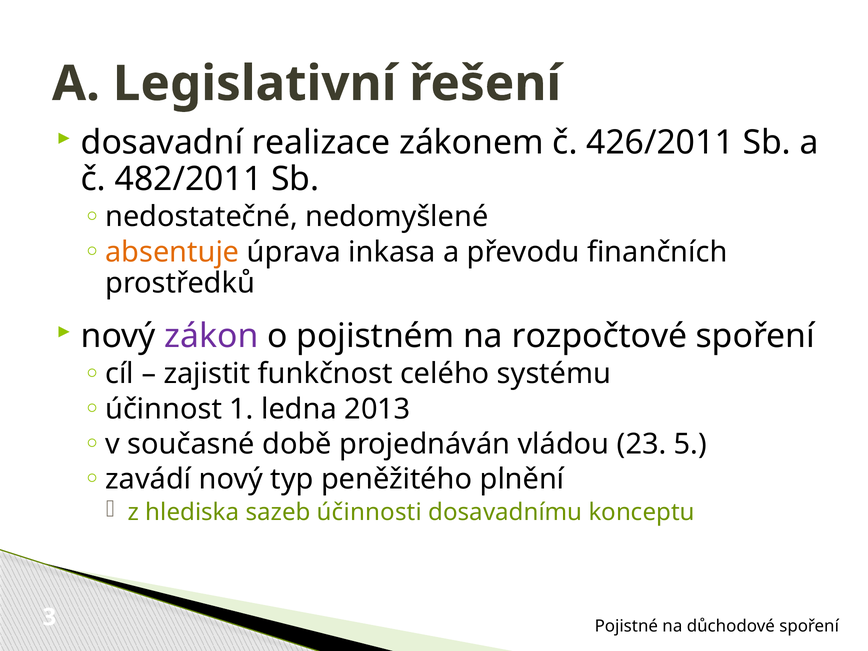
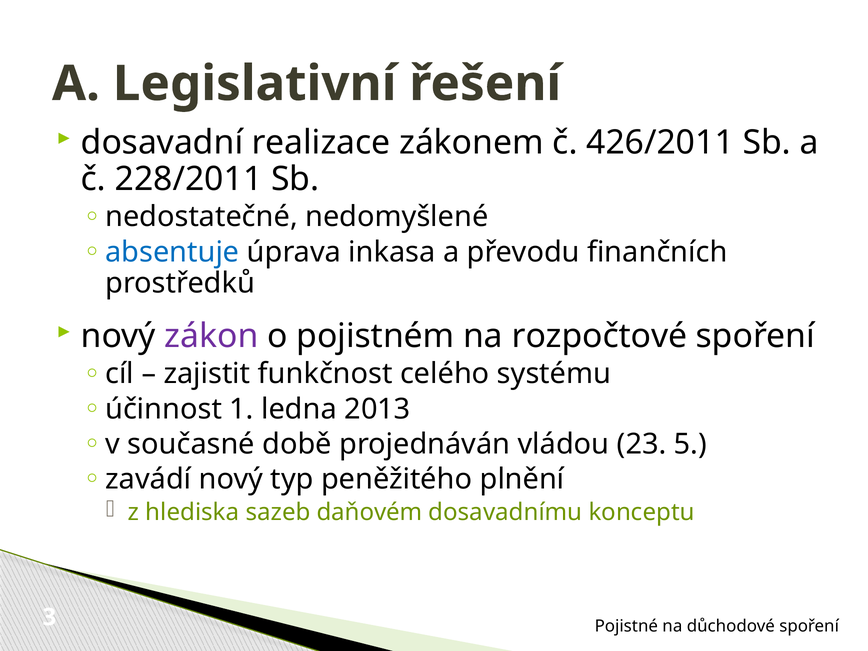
482/2011: 482/2011 -> 228/2011
absentuje colour: orange -> blue
účinnosti: účinnosti -> daňovém
